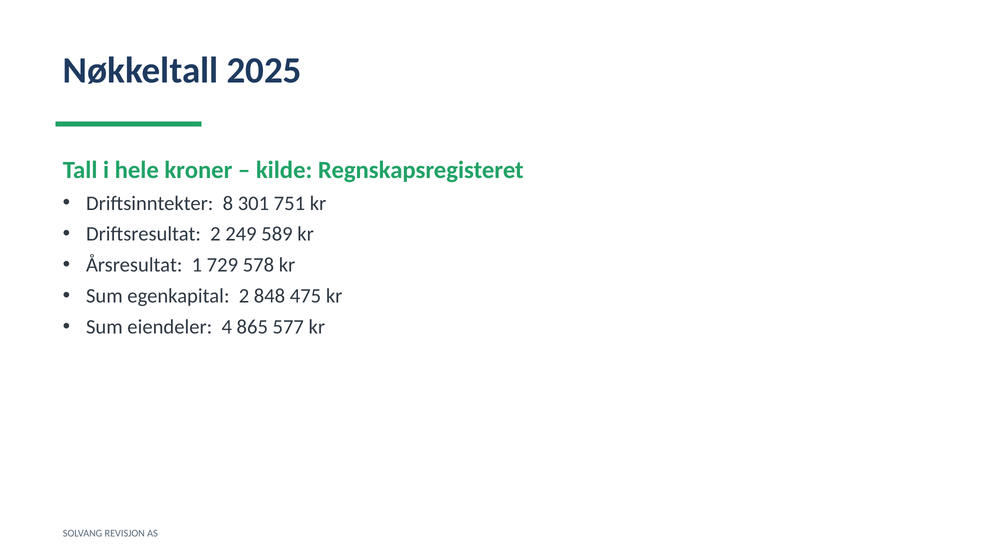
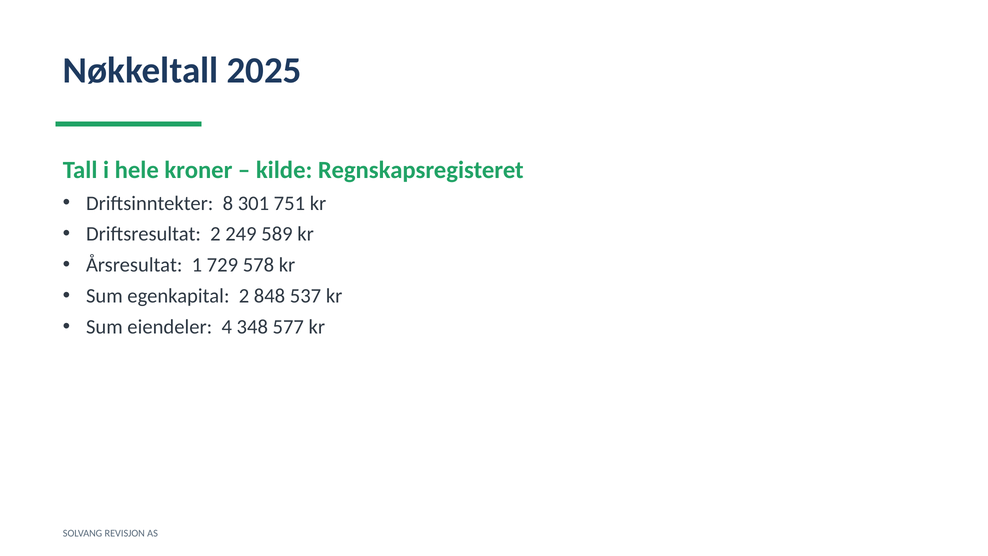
475: 475 -> 537
865: 865 -> 348
